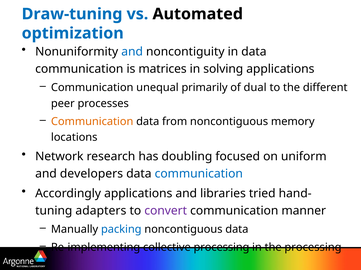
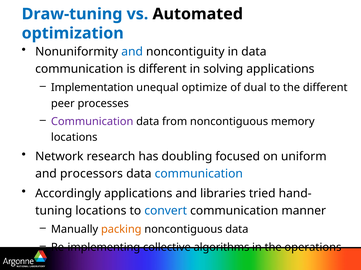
is matrices: matrices -> different
Communication at (92, 88): Communication -> Implementation
primarily: primarily -> optimize
Communication at (92, 122) colour: orange -> purple
developers: developers -> processors
adapters at (101, 211): adapters -> locations
convert colour: purple -> blue
packing colour: blue -> orange
collective processing: processing -> algorithms
the processing: processing -> operations
